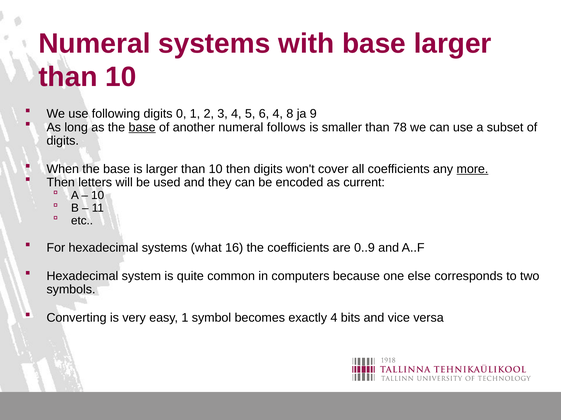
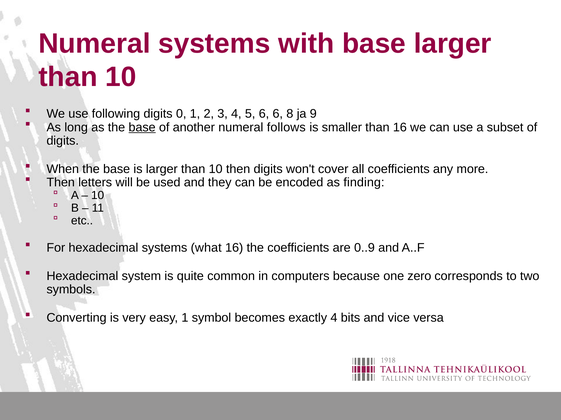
6 4: 4 -> 6
than 78: 78 -> 16
more underline: present -> none
current: current -> finding
else: else -> zero
